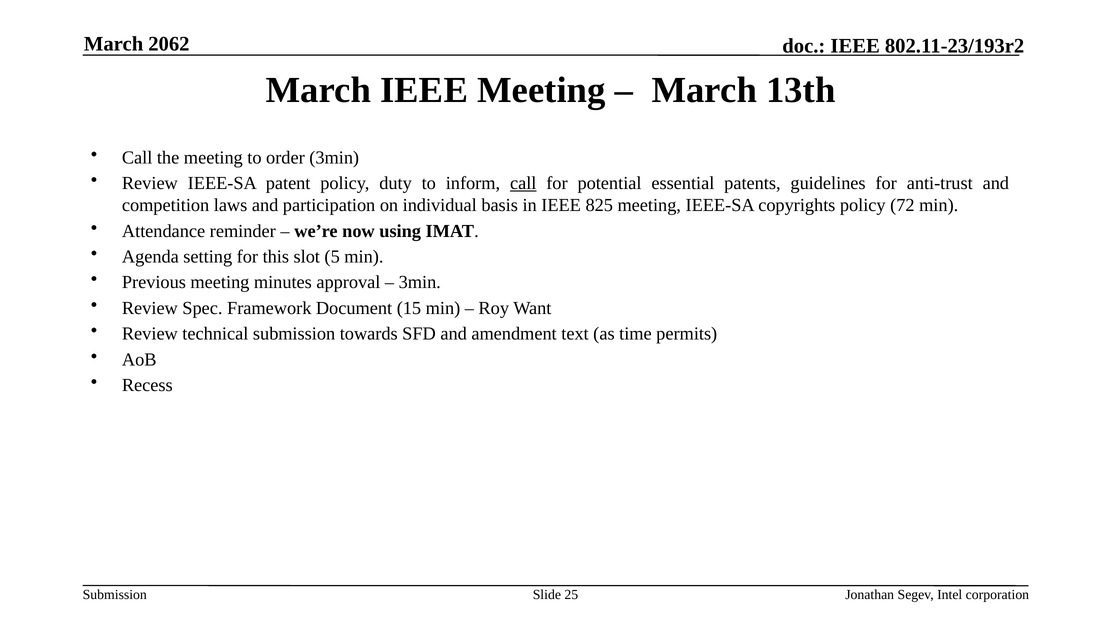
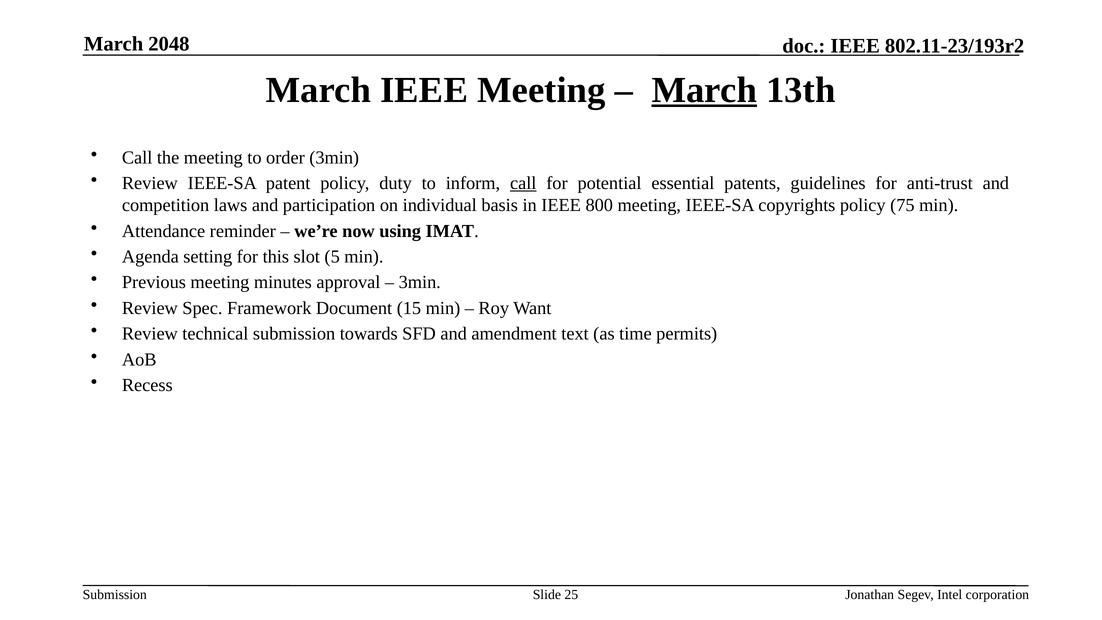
2062: 2062 -> 2048
March at (704, 90) underline: none -> present
825: 825 -> 800
72: 72 -> 75
